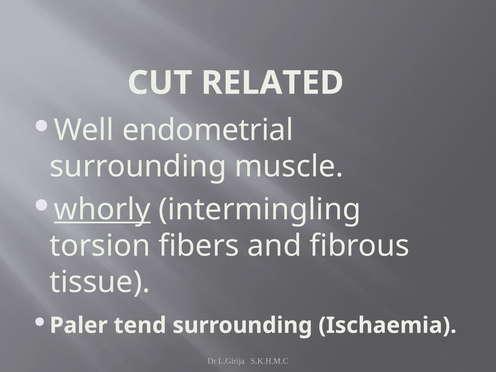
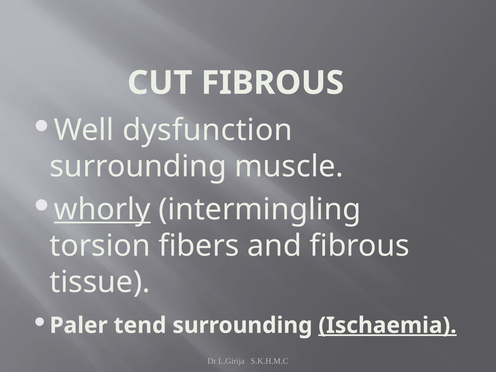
CUT RELATED: RELATED -> FIBROUS
endometrial: endometrial -> dysfunction
Ischaemia underline: none -> present
